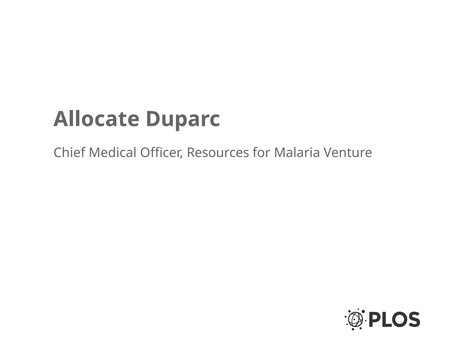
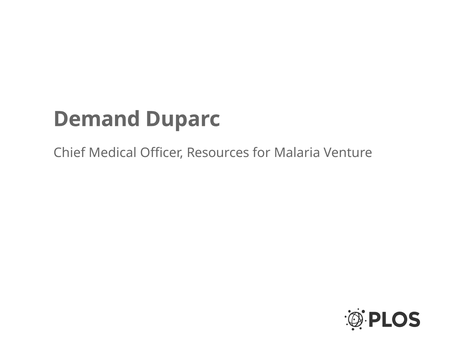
Allocate: Allocate -> Demand
